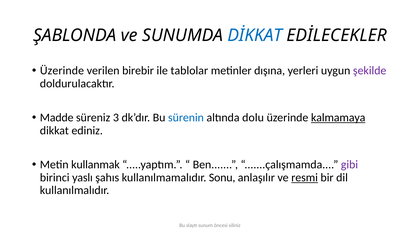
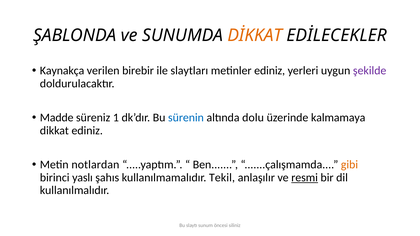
DİKKAT colour: blue -> orange
Üzerinde at (62, 71): Üzerinde -> Kaynakça
tablolar: tablolar -> slaytları
metinler dışına: dışına -> ediniz
3: 3 -> 1
kalmamaya underline: present -> none
kullanmak: kullanmak -> notlardan
gibi colour: purple -> orange
Sonu: Sonu -> Tekil
